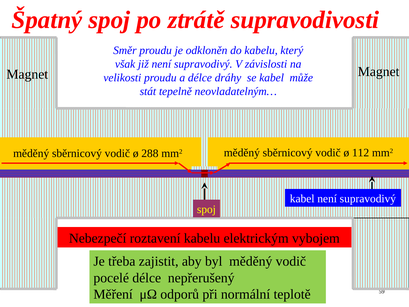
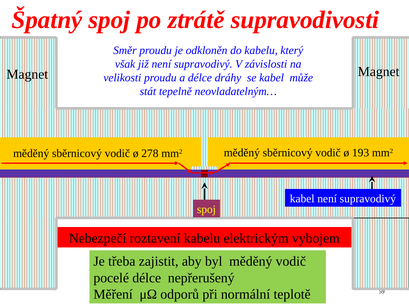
288: 288 -> 278
112: 112 -> 193
